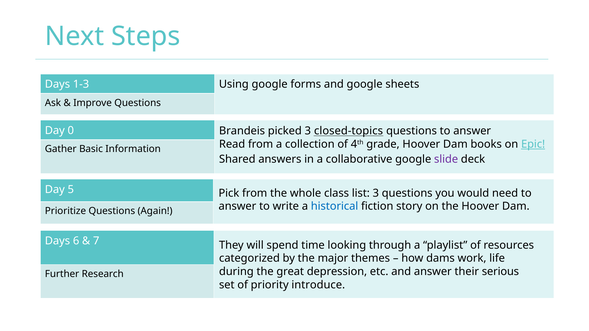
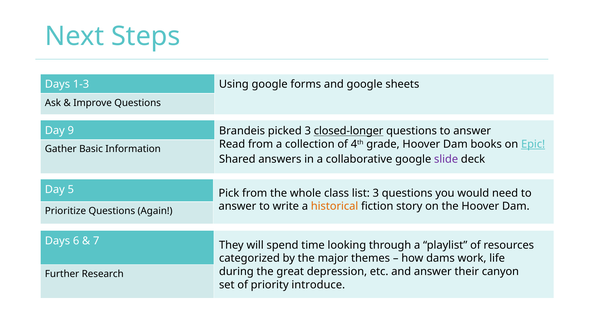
0: 0 -> 9
closed-topics: closed-topics -> closed-longer
historical colour: blue -> orange
serious: serious -> canyon
